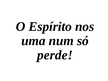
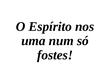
perde: perde -> fostes
